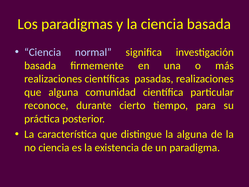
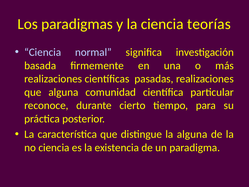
ciencia basada: basada -> teorías
